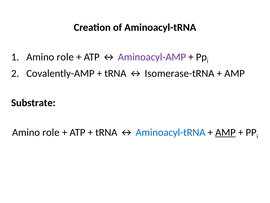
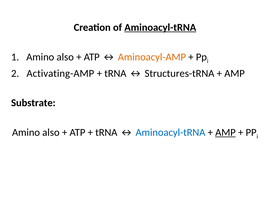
Aminoacyl-tRNA at (160, 27) underline: none -> present
role at (65, 57): role -> also
Aminoacyl-AMP colour: purple -> orange
Covalently-AMP: Covalently-AMP -> Activating-AMP
Isomerase-tRNA: Isomerase-tRNA -> Structures-tRNA
role at (51, 132): role -> also
